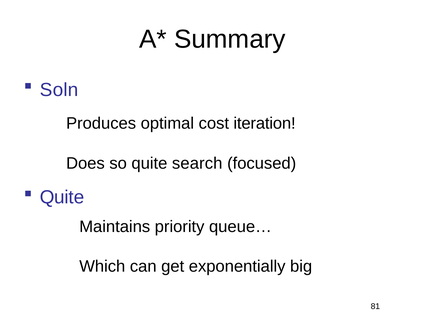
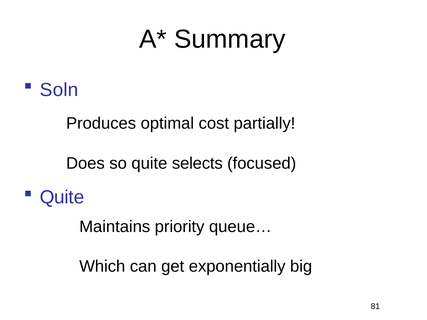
iteration: iteration -> partially
search: search -> selects
